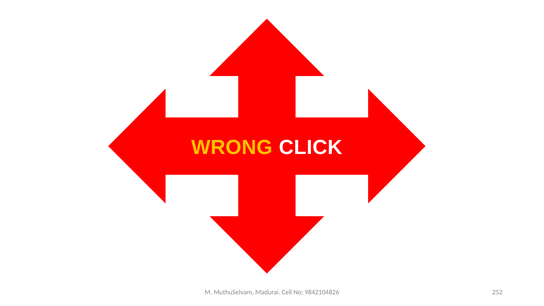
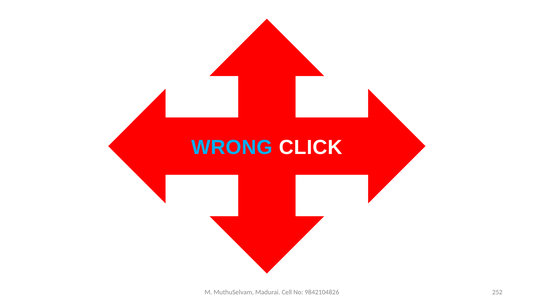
WRONG colour: yellow -> light blue
